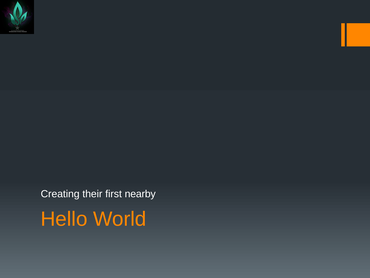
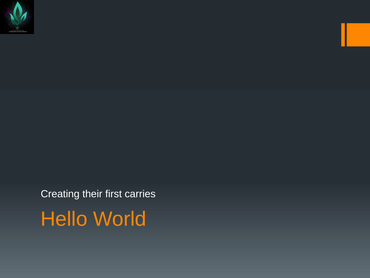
nearby: nearby -> carries
